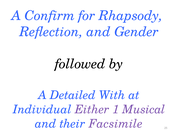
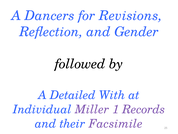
Confirm: Confirm -> Dancers
Rhapsody: Rhapsody -> Revisions
Either: Either -> Miller
Musical: Musical -> Records
